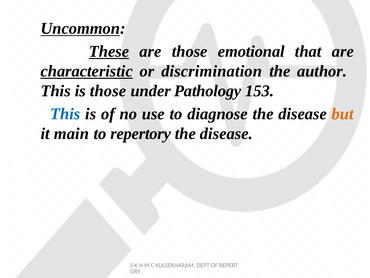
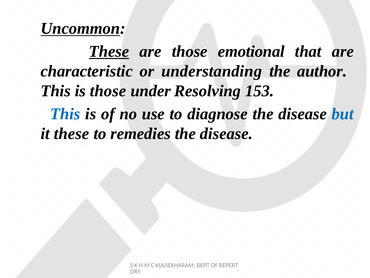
characteristic underline: present -> none
discrimination: discrimination -> understanding
Pathology: Pathology -> Resolving
but colour: orange -> blue
it main: main -> these
repertory: repertory -> remedies
